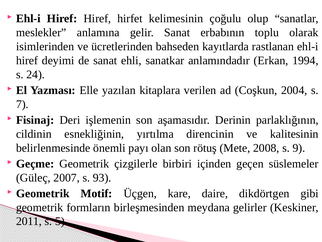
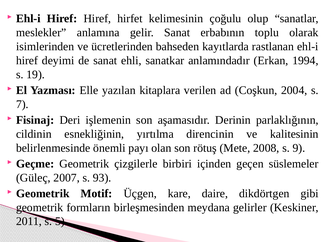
24: 24 -> 19
